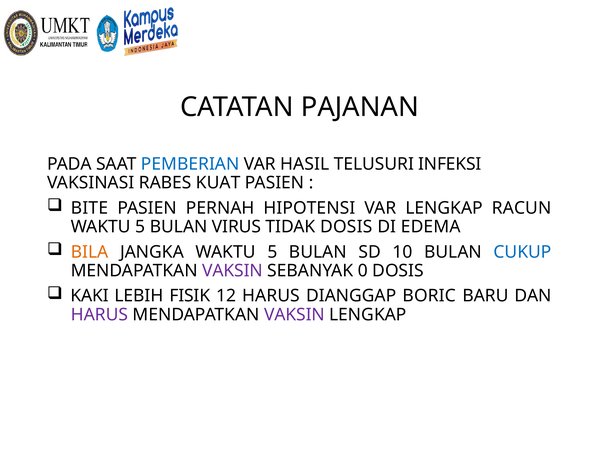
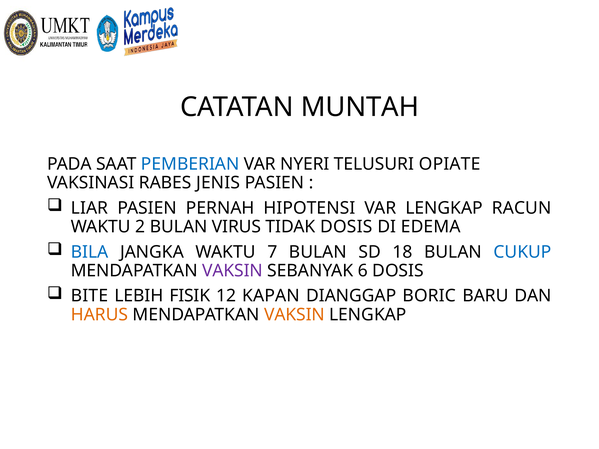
PAJANAN: PAJANAN -> MUNTAH
HASIL: HASIL -> NYERI
INFEKSI: INFEKSI -> OPIATE
KUAT: KUAT -> JENIS
BITE: BITE -> LIAR
5 at (140, 227): 5 -> 2
BILA colour: orange -> blue
JANGKA WAKTU 5: 5 -> 7
10: 10 -> 18
0: 0 -> 6
KAKI: KAKI -> BITE
12 HARUS: HARUS -> KAPAN
HARUS at (99, 315) colour: purple -> orange
VAKSIN at (294, 315) colour: purple -> orange
